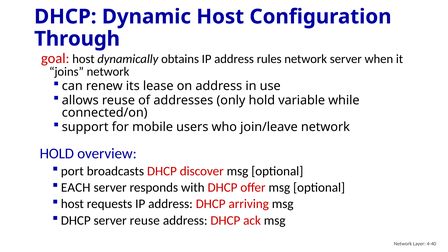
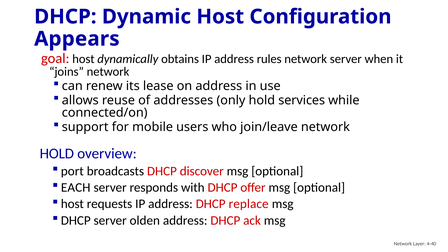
Through: Through -> Appears
variable: variable -> services
arriving: arriving -> replace
server reuse: reuse -> olden
